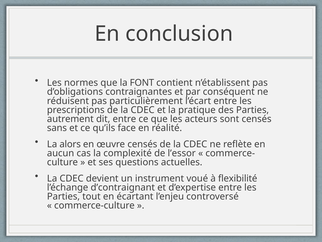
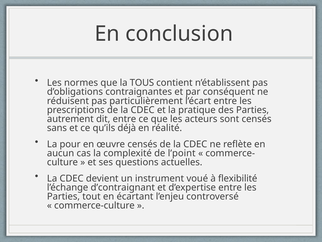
FONT: FONT -> TOUS
face: face -> déjà
alors: alors -> pour
l’essor: l’essor -> l’point
